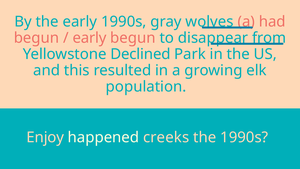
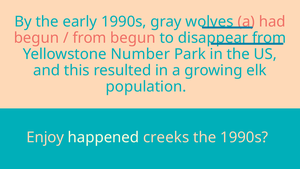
early at (90, 38): early -> from
Declined: Declined -> Number
